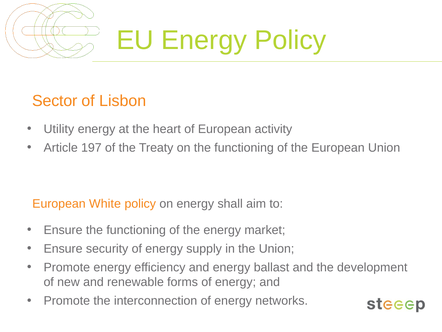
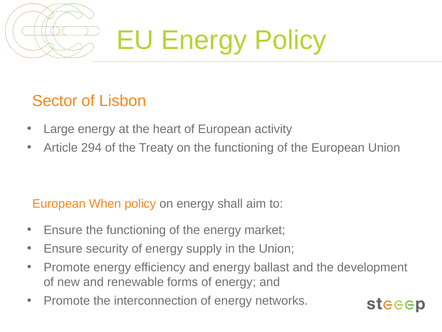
Utility: Utility -> Large
197: 197 -> 294
White: White -> When
